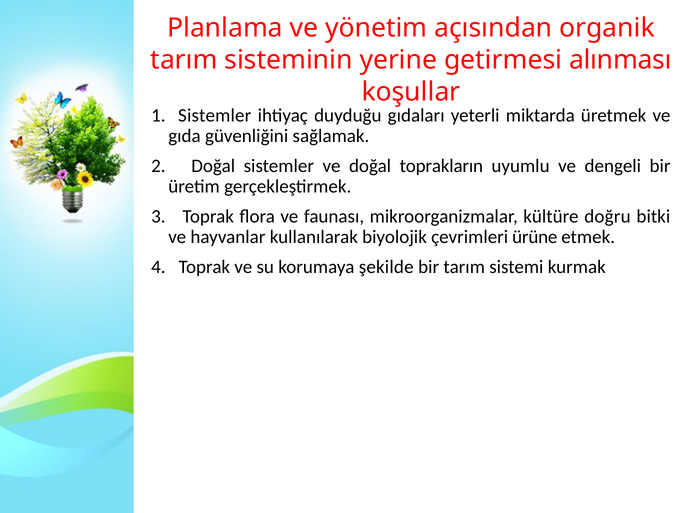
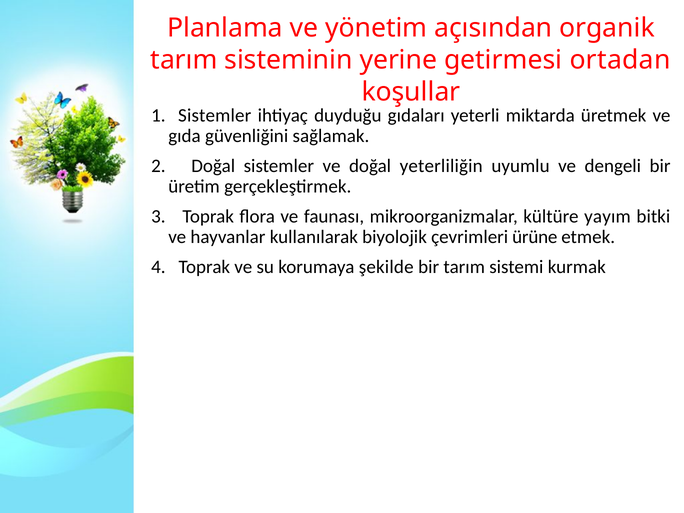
alınması: alınması -> ortadan
toprakların: toprakların -> yeterliliğin
doğru: doğru -> yayım
